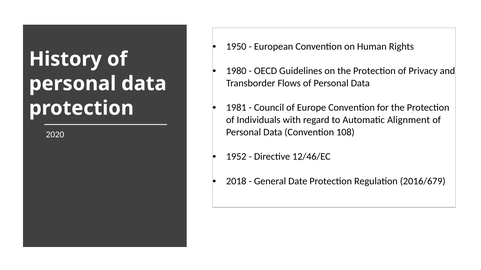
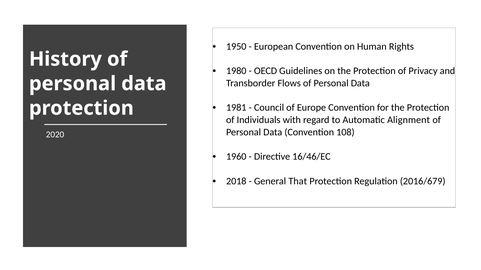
1952: 1952 -> 1960
12/46/EC: 12/46/EC -> 16/46/EC
Date: Date -> That
